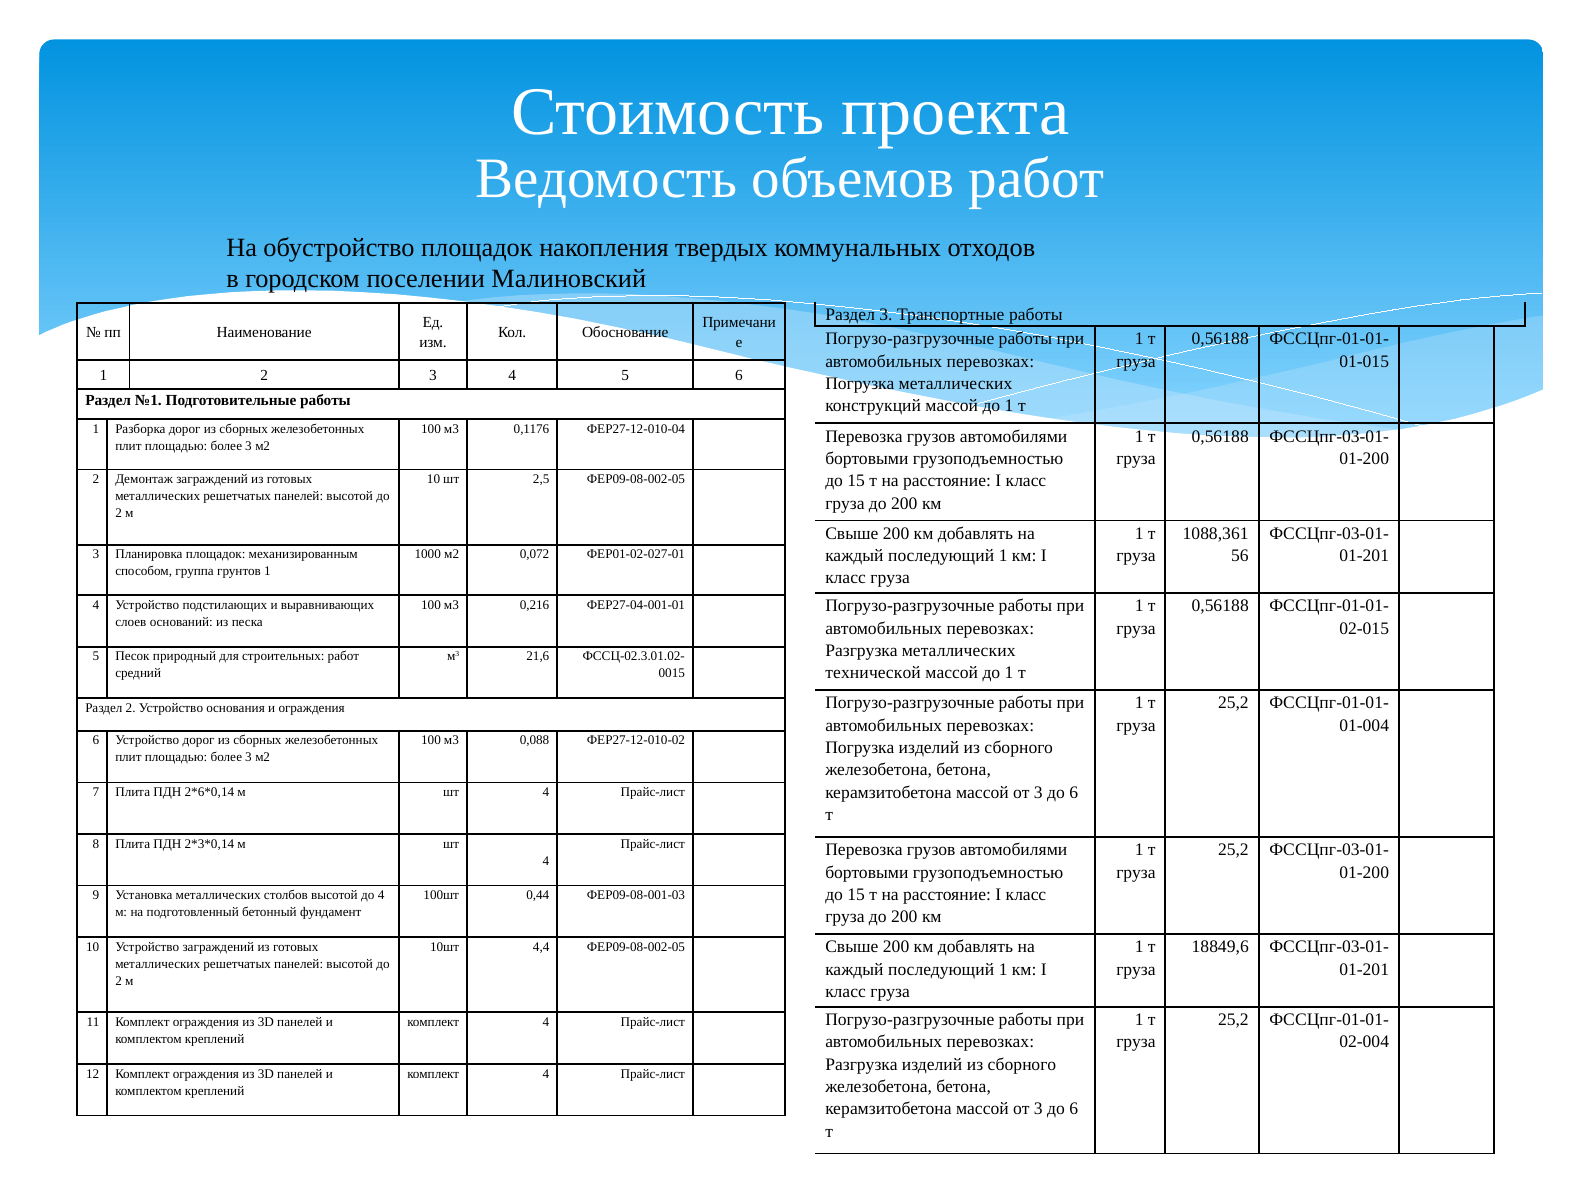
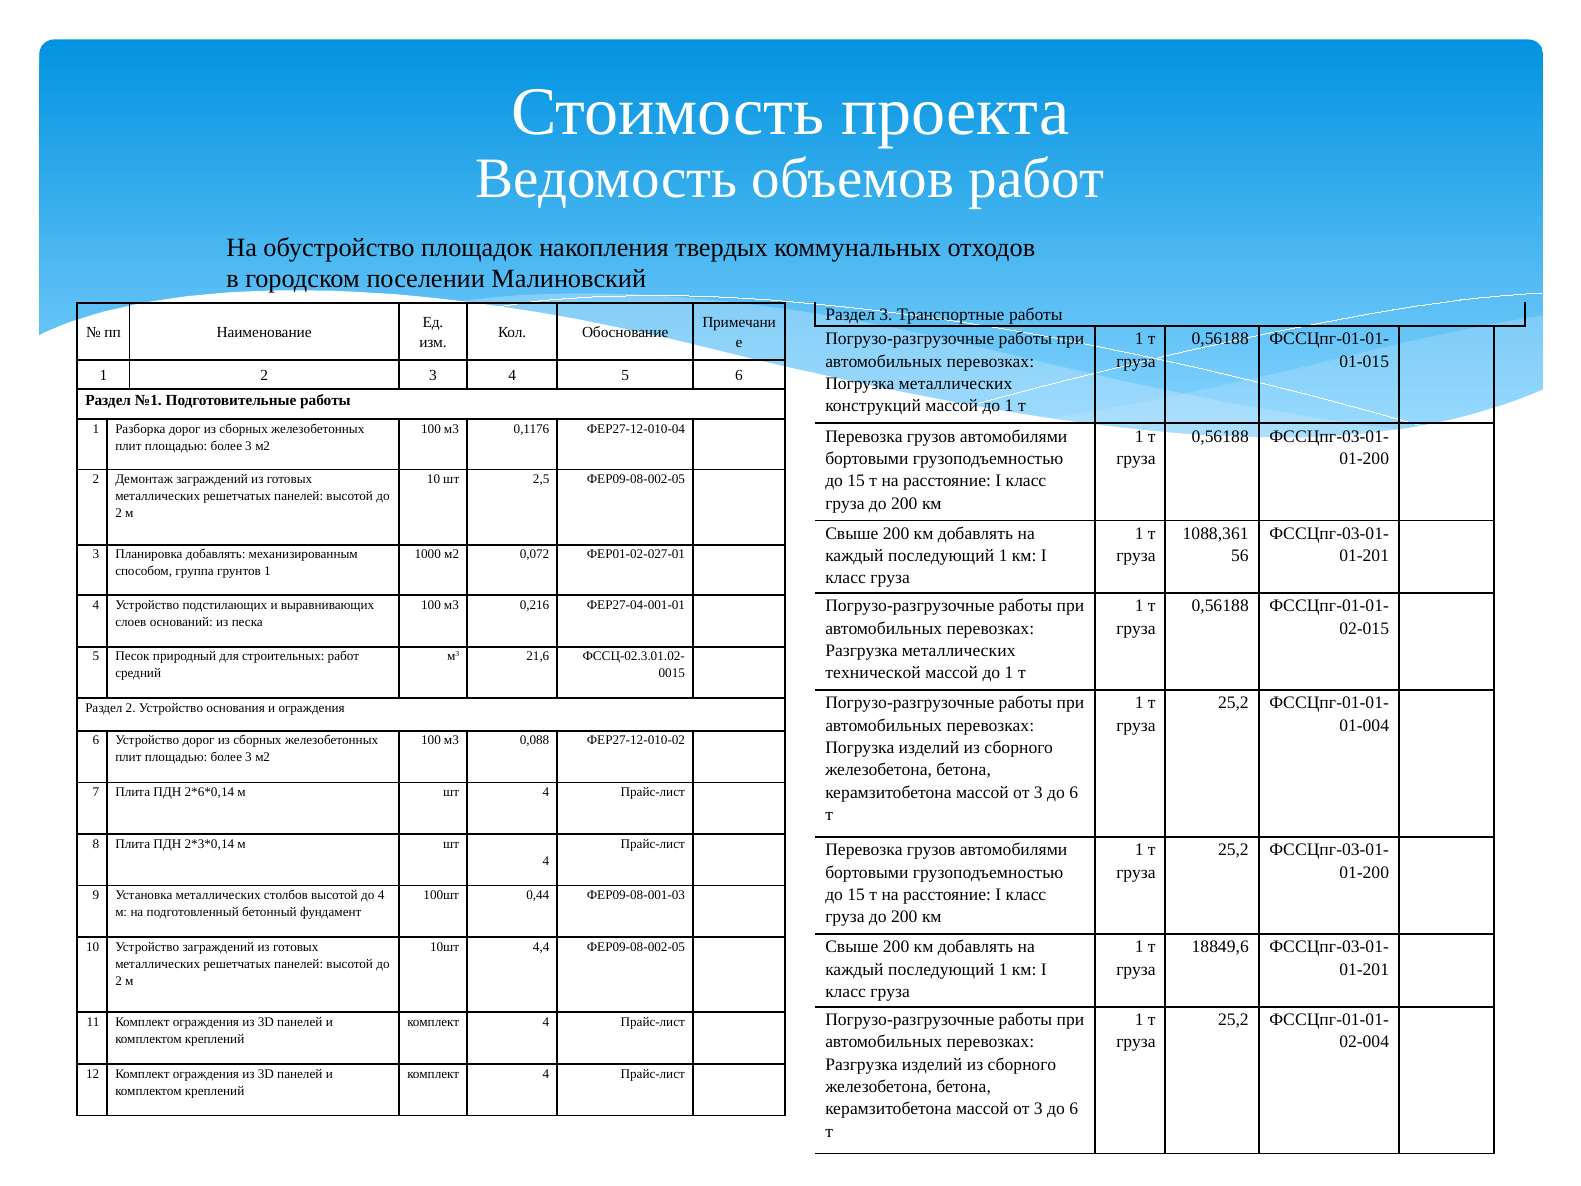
Планировка площадок: площадок -> добавлять
